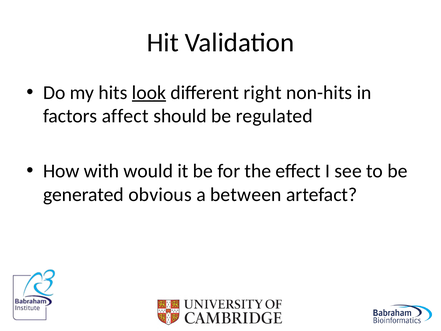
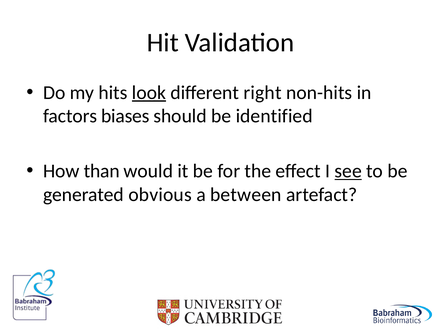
affect: affect -> biases
regulated: regulated -> identified
with: with -> than
see underline: none -> present
